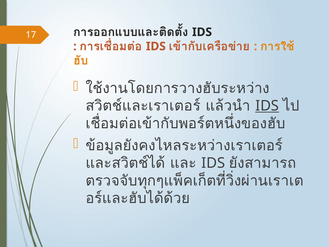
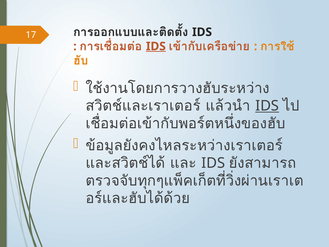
IDS at (156, 46) underline: none -> present
